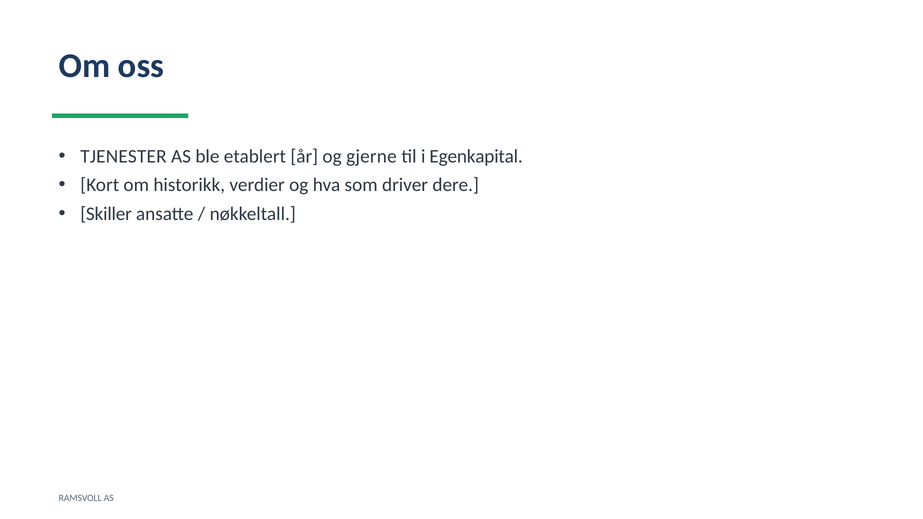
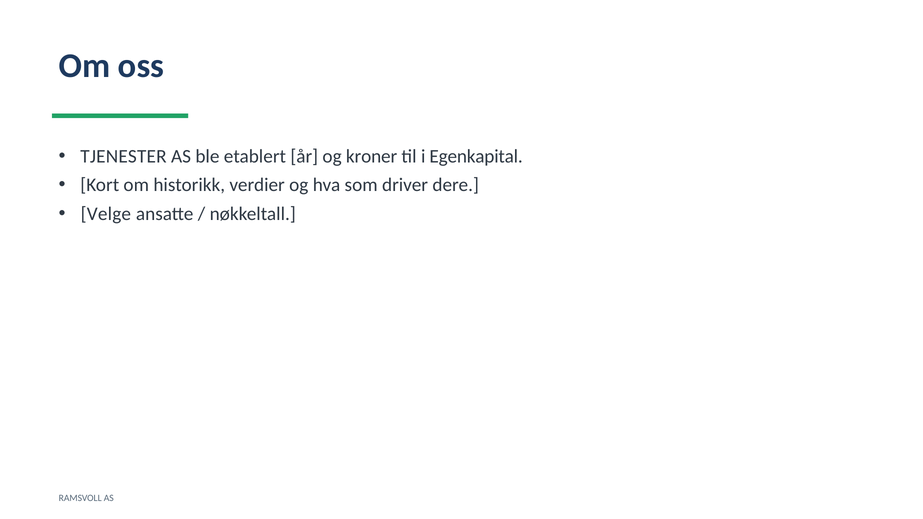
gjerne: gjerne -> kroner
Skiller: Skiller -> Velge
